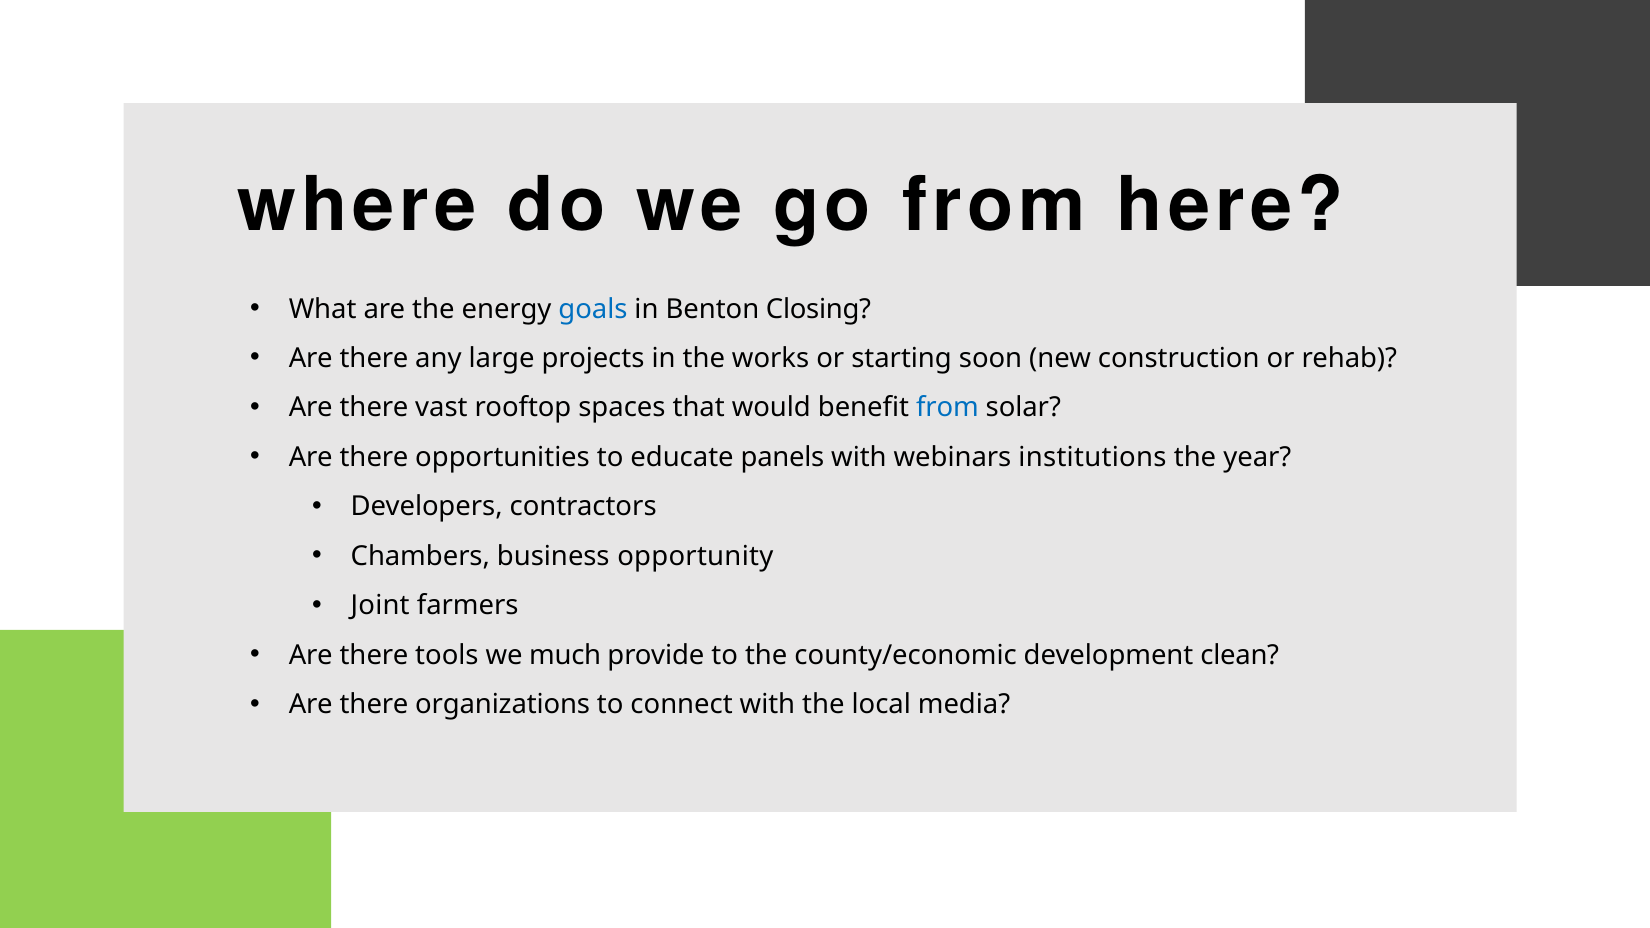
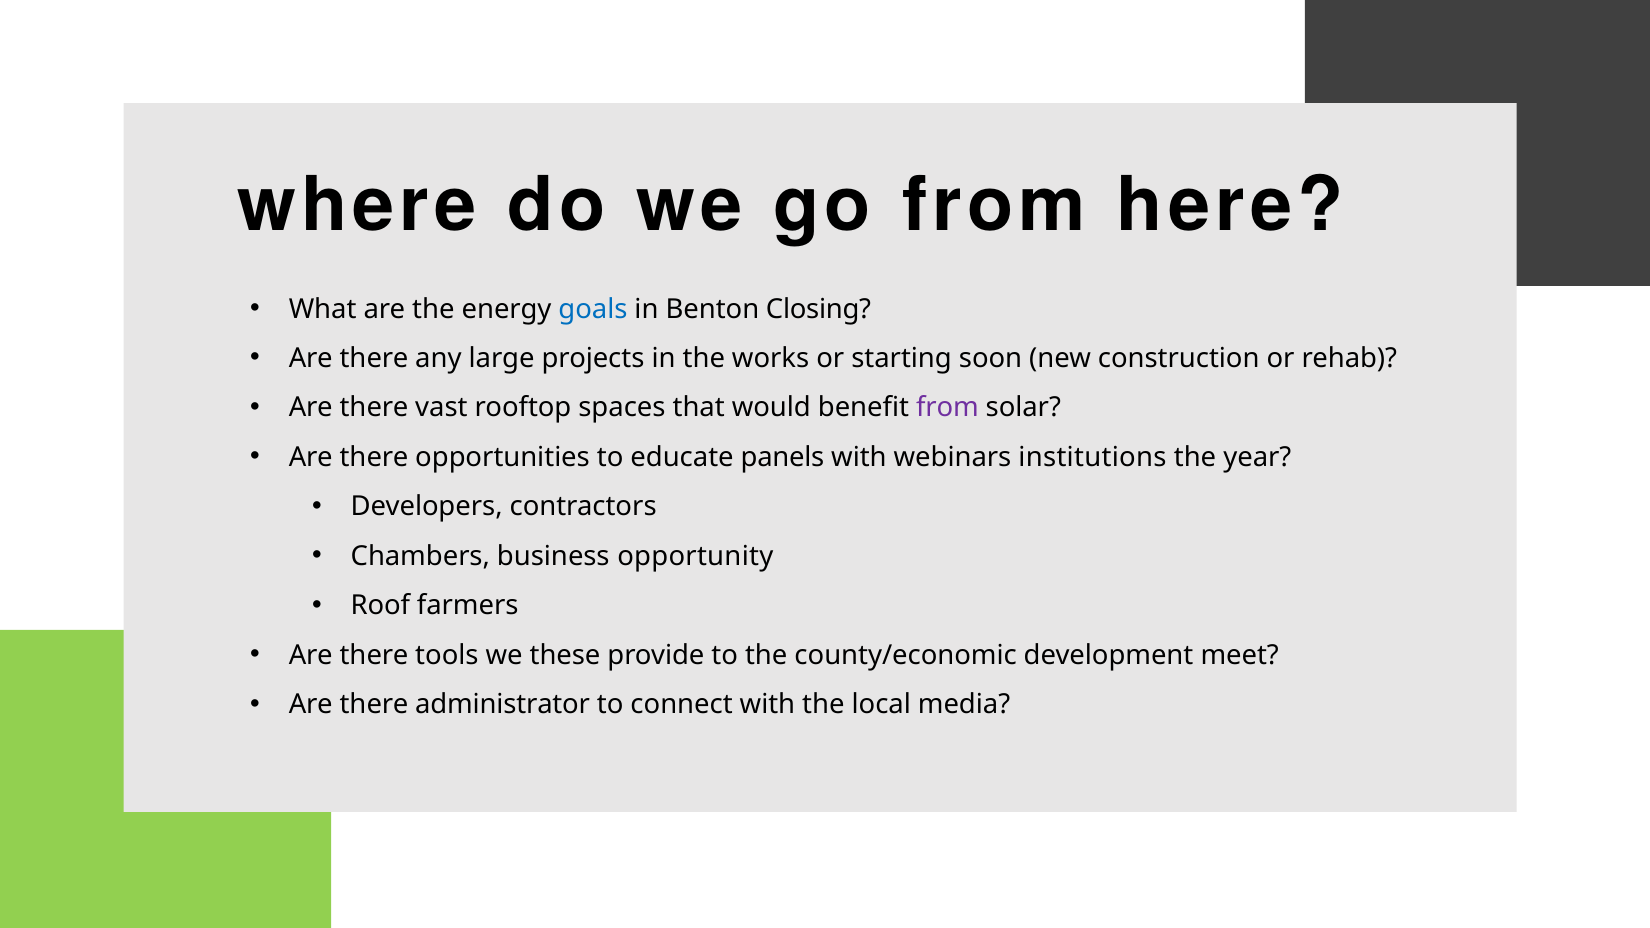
from at (947, 408) colour: blue -> purple
Joint: Joint -> Roof
much: much -> these
clean: clean -> meet
organizations: organizations -> administrator
